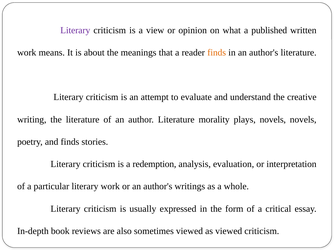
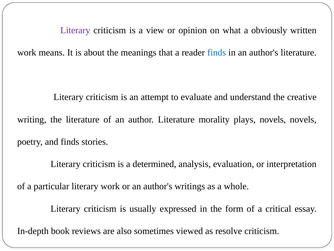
published: published -> obviously
finds at (217, 52) colour: orange -> blue
redemption: redemption -> determined
as viewed: viewed -> resolve
